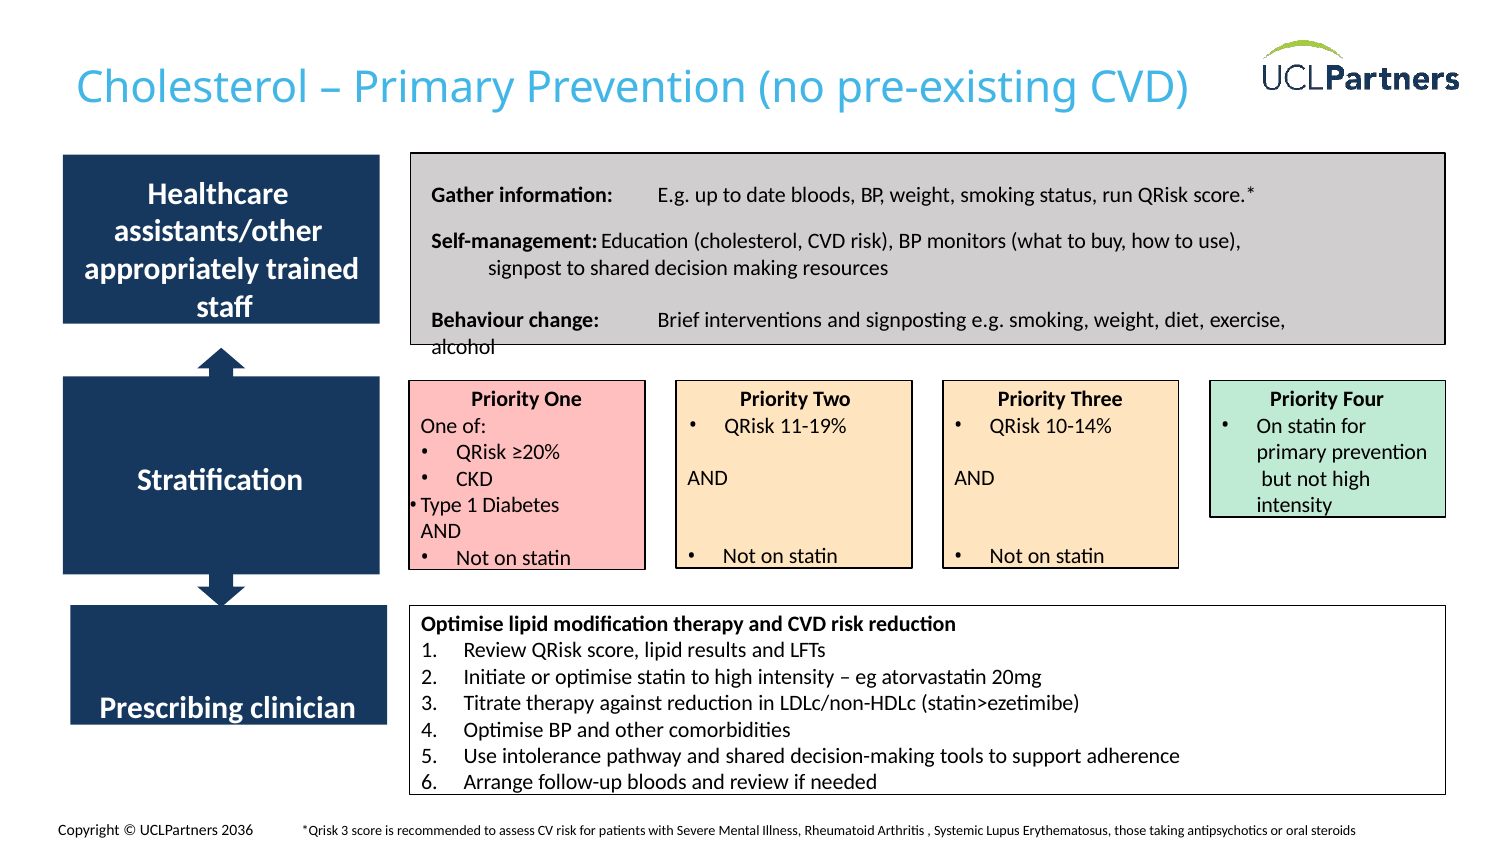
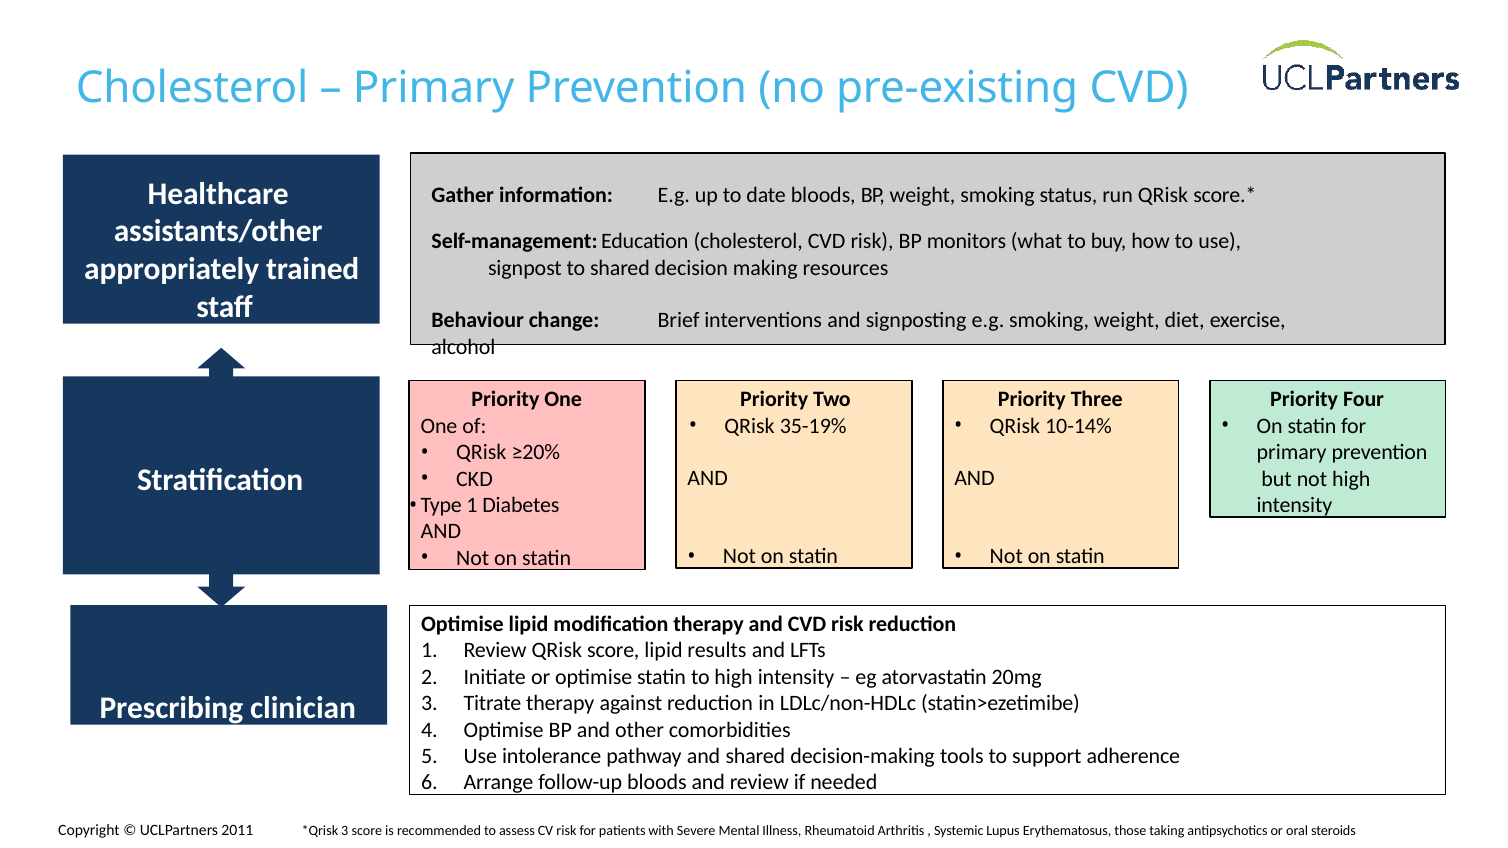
11-19%: 11-19% -> 35-19%
2036: 2036 -> 2011
